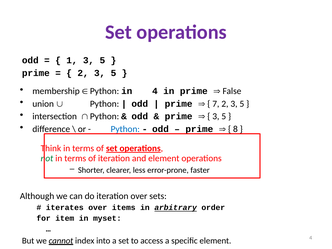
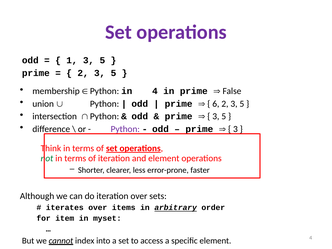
7: 7 -> 6
Python at (125, 129) colour: blue -> purple
8 at (235, 129): 8 -> 3
